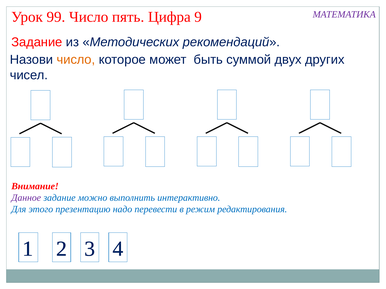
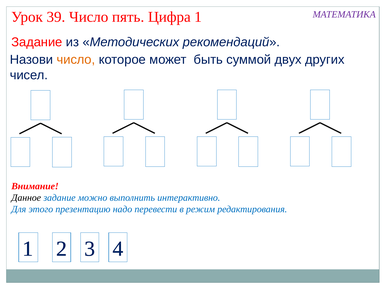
99: 99 -> 39
Цифра 9: 9 -> 1
Данное colour: purple -> black
